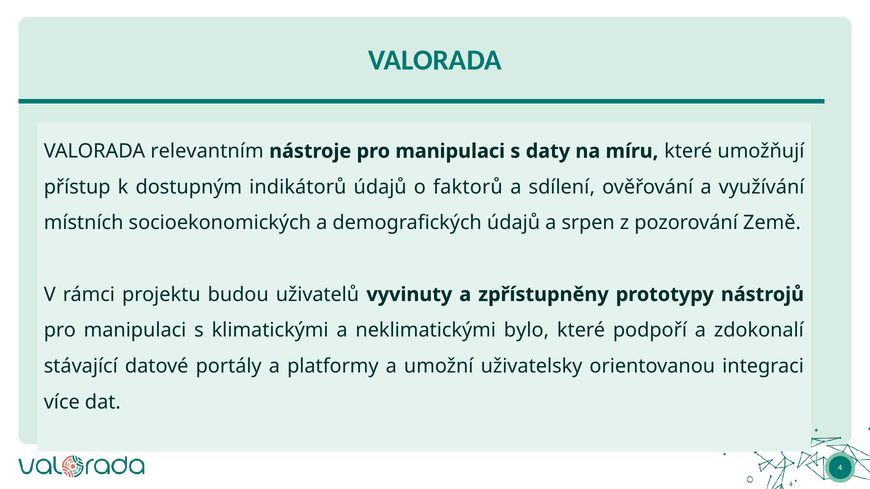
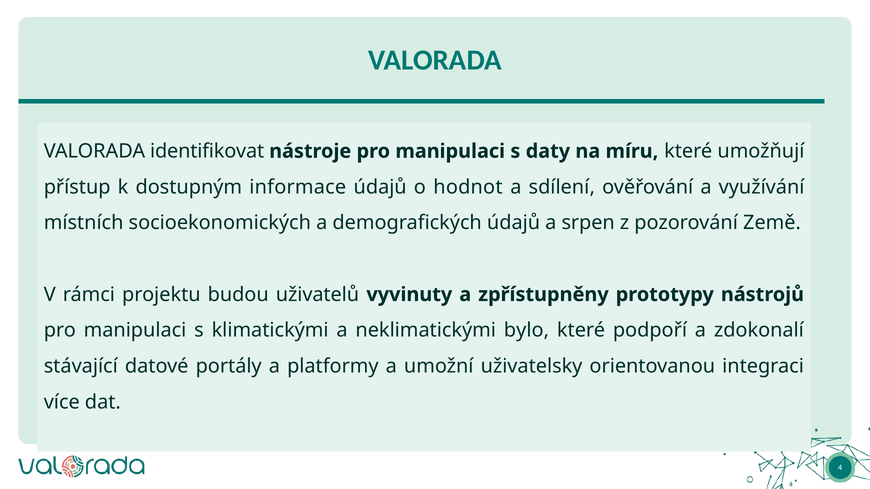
relevantním: relevantním -> identifikovat
indikátorů: indikátorů -> informace
faktorů: faktorů -> hodnot
